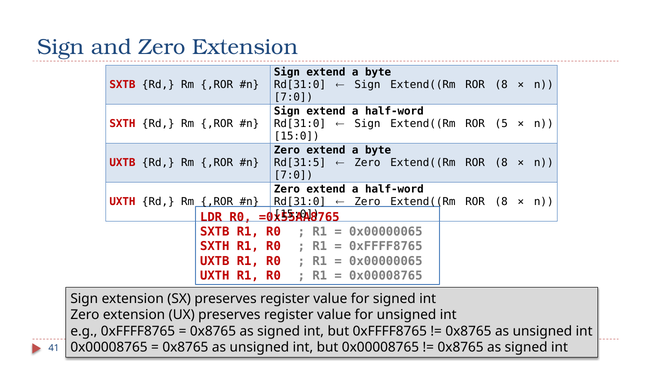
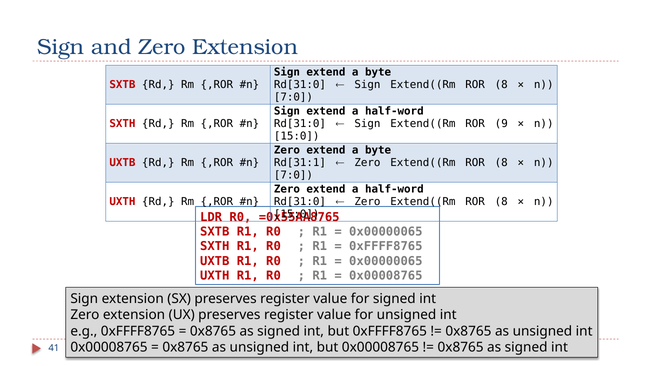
5: 5 -> 9
Rd[31:5: Rd[31:5 -> Rd[31:1
